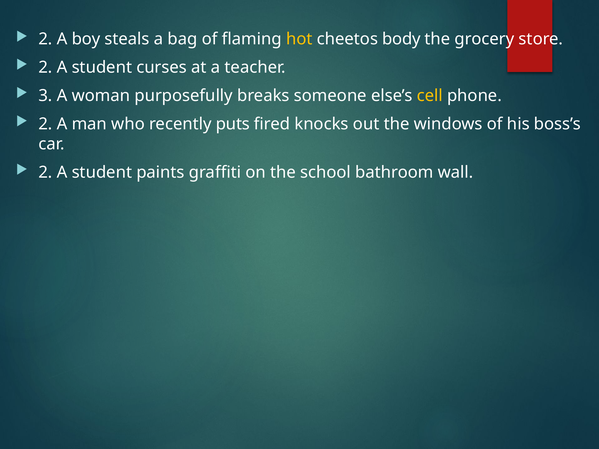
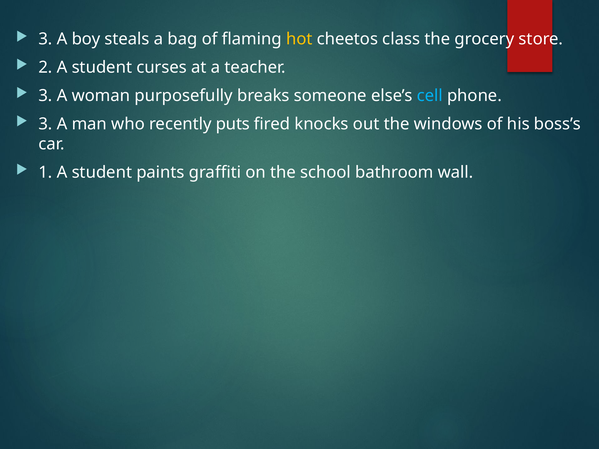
2 at (45, 39): 2 -> 3
body: body -> class
cell colour: yellow -> light blue
2 at (45, 124): 2 -> 3
2 at (45, 172): 2 -> 1
